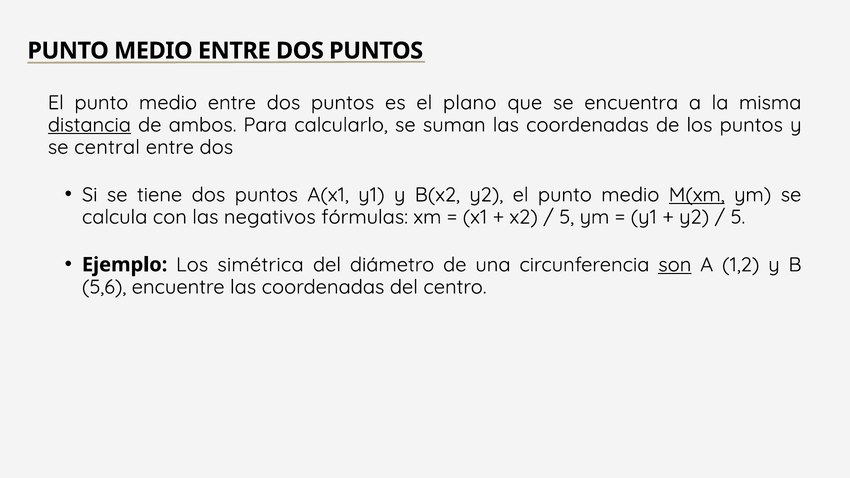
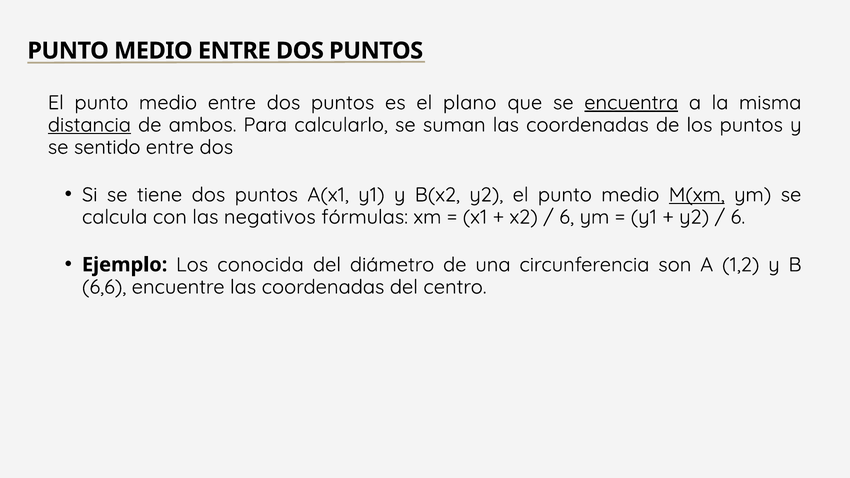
encuentra underline: none -> present
central: central -> sentido
5 at (567, 217): 5 -> 6
5 at (738, 217): 5 -> 6
simétrica: simétrica -> conocida
son underline: present -> none
5,6: 5,6 -> 6,6
